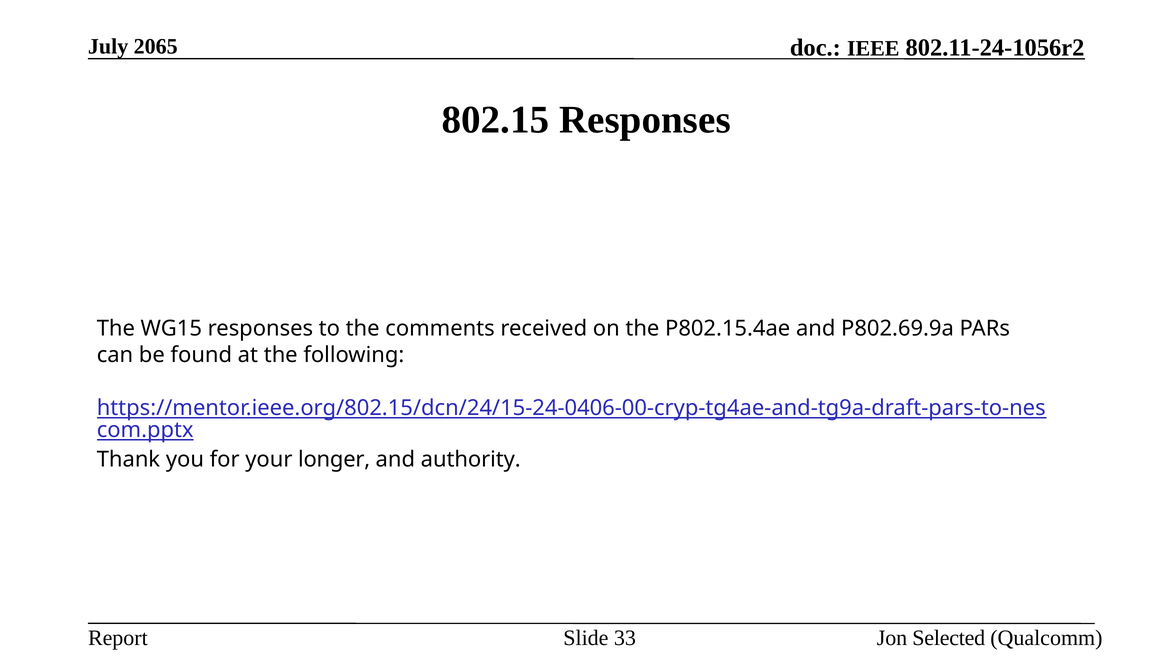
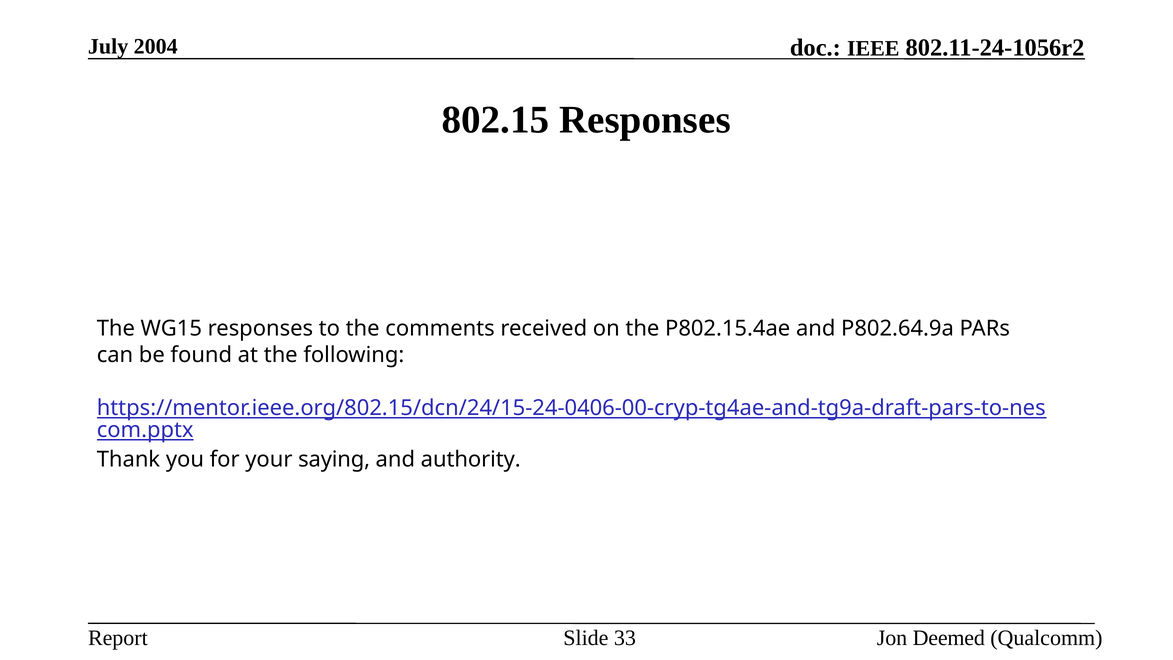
2065: 2065 -> 2004
P802.69.9a: P802.69.9a -> P802.64.9a
longer: longer -> saying
Selected: Selected -> Deemed
